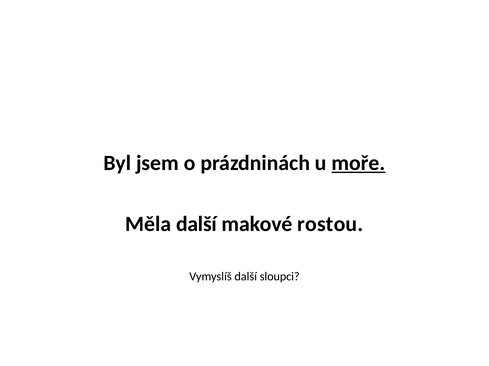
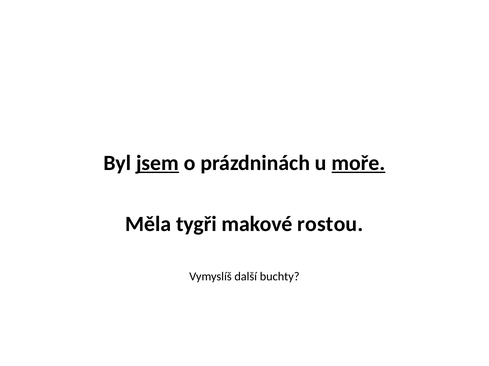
jsem underline: none -> present
Měla další: další -> tygři
sloupci: sloupci -> buchty
